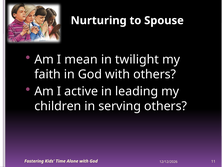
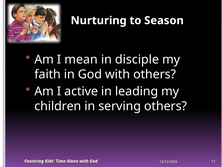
Spouse: Spouse -> Season
twilight: twilight -> disciple
